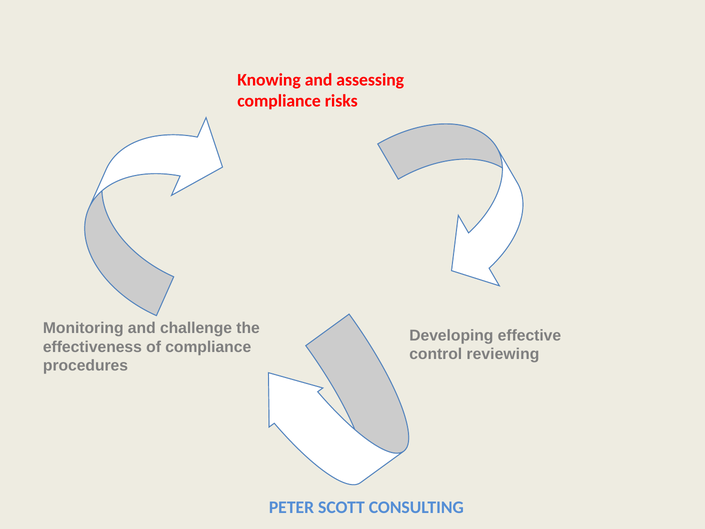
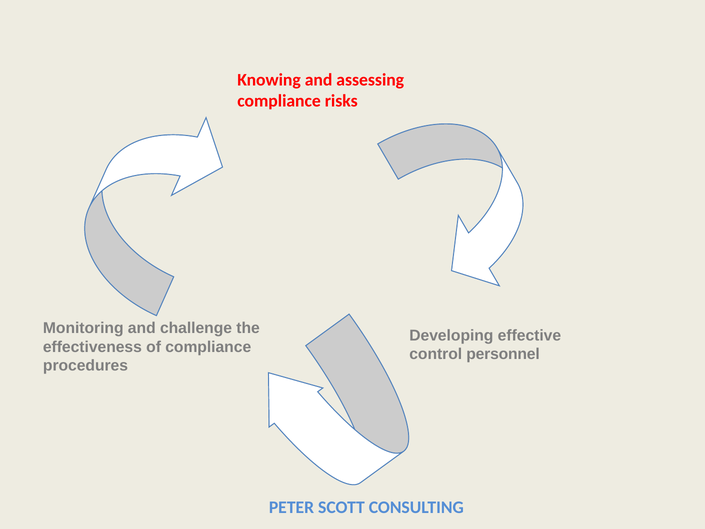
reviewing: reviewing -> personnel
